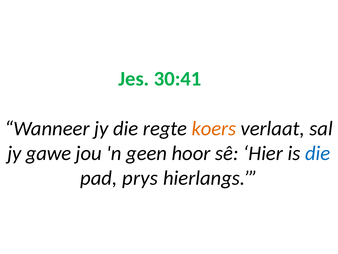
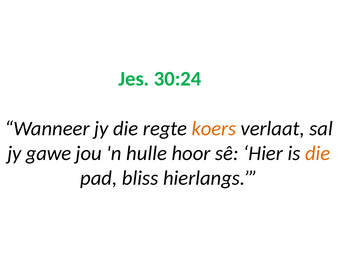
30:41: 30:41 -> 30:24
geen: geen -> hulle
die at (318, 153) colour: blue -> orange
prys: prys -> bliss
